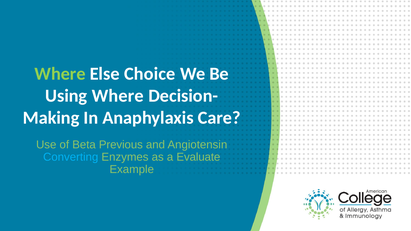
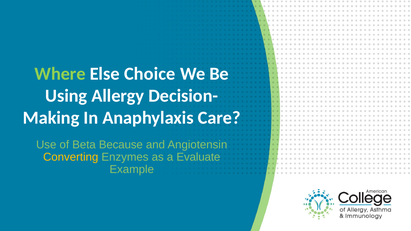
Using Where: Where -> Allergy
Previous: Previous -> Because
Converting colour: light blue -> yellow
